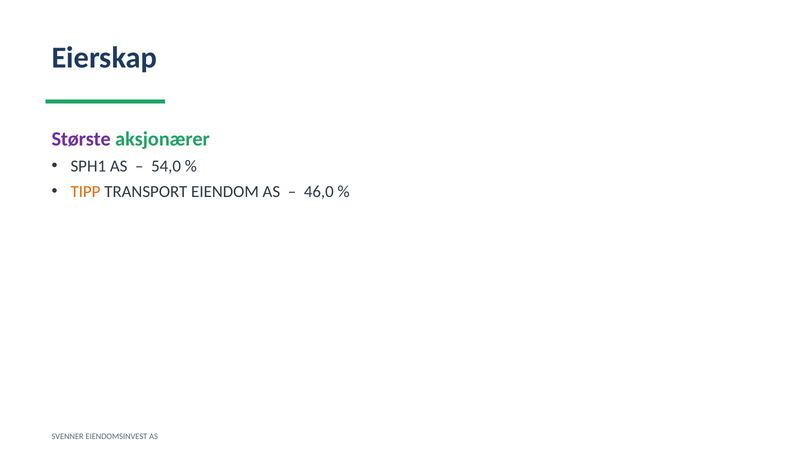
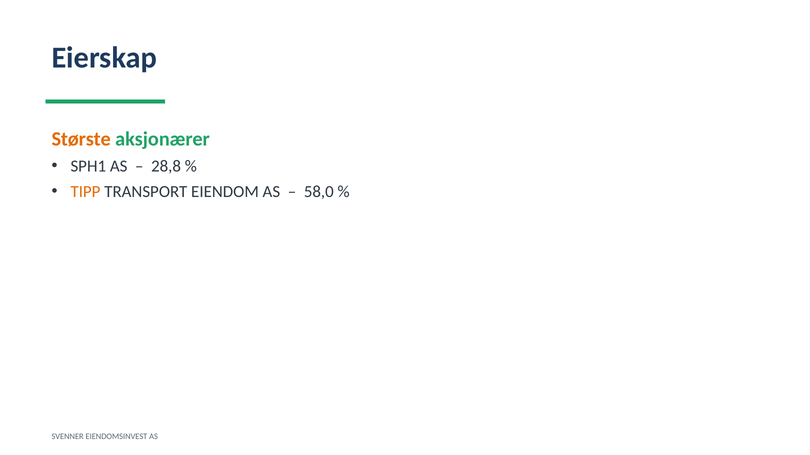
Største colour: purple -> orange
54,0: 54,0 -> 28,8
46,0: 46,0 -> 58,0
